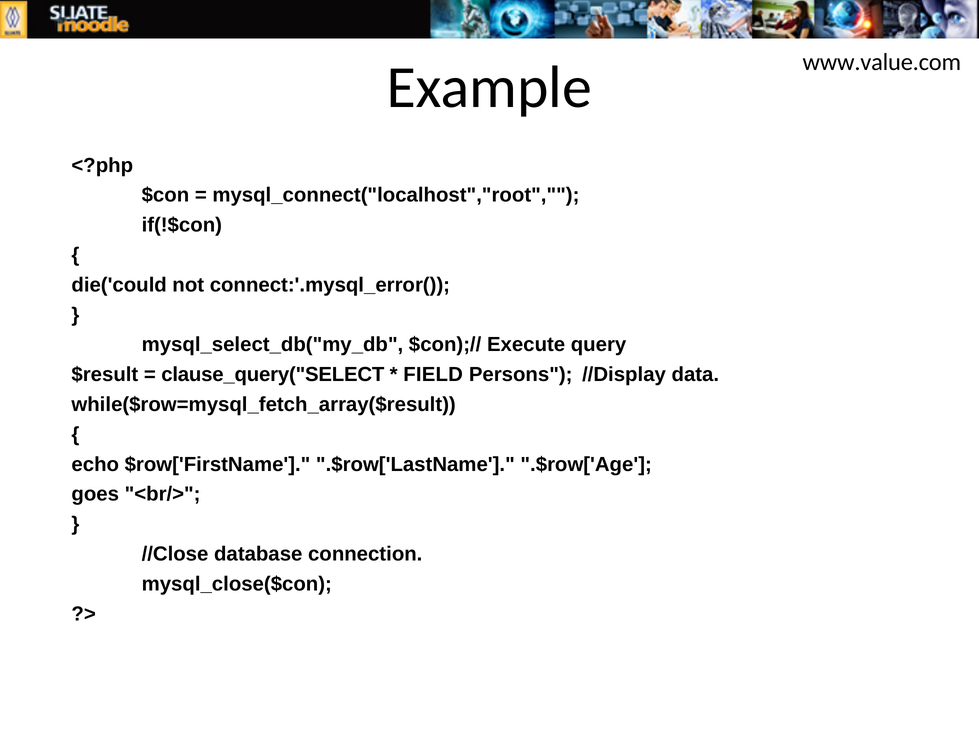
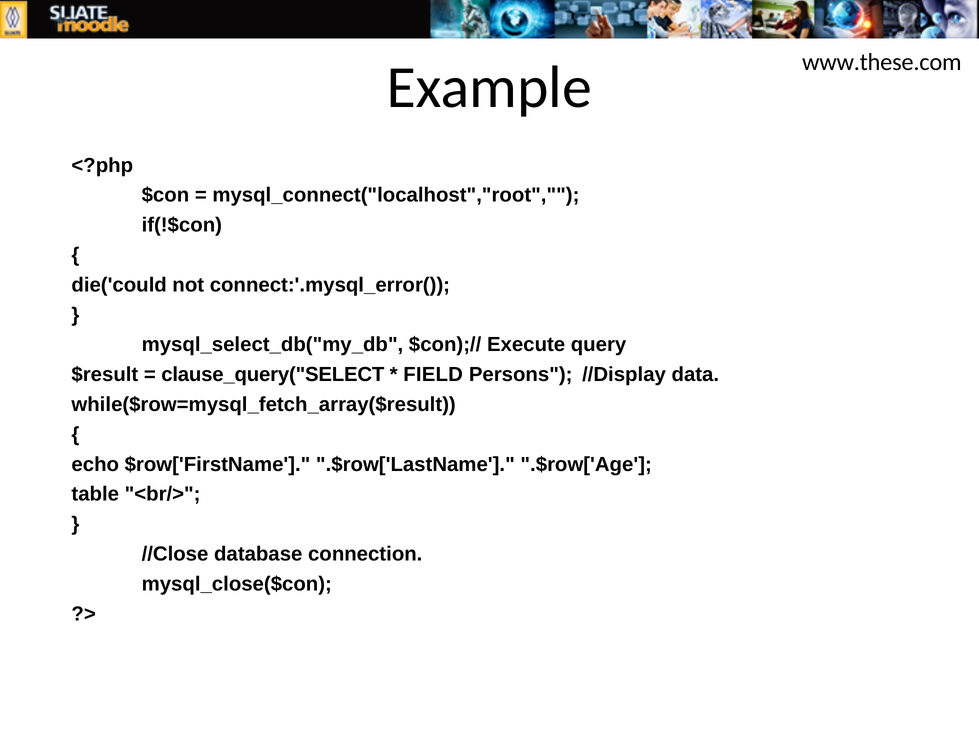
www.value.com: www.value.com -> www.these.com
goes: goes -> table
